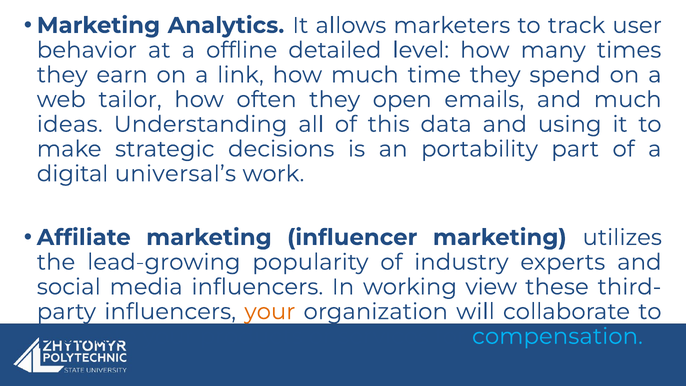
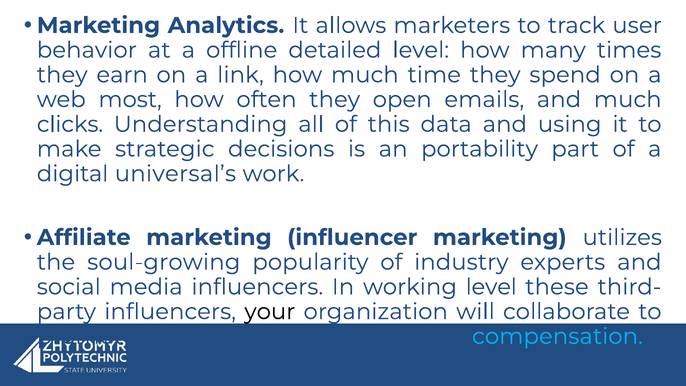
tailor: tailor -> most
ideas: ideas -> clicks
lead-growing: lead-growing -> soul-growing
working view: view -> level
your at (270, 312) colour: orange -> black
